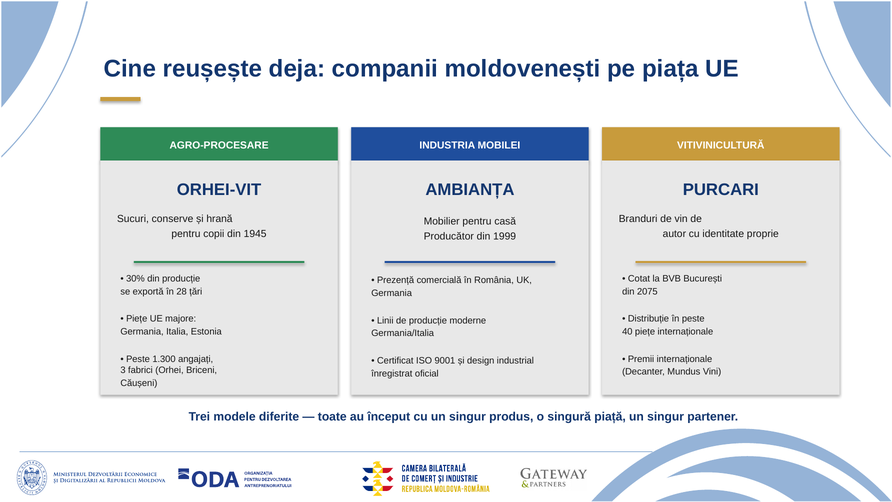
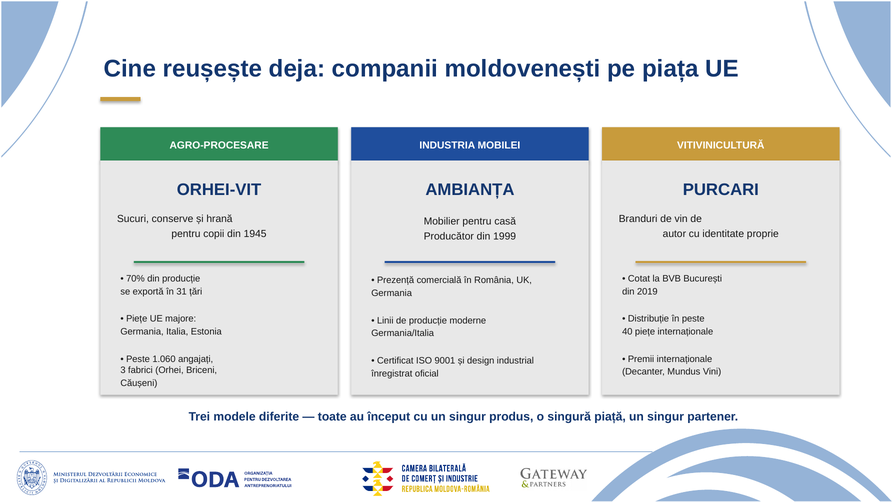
30%: 30% -> 70%
28: 28 -> 31
2075: 2075 -> 2019
1.300: 1.300 -> 1.060
